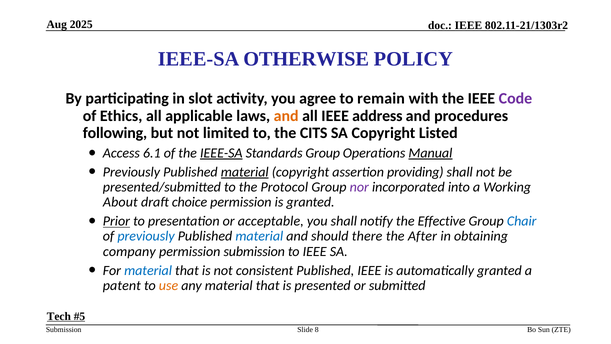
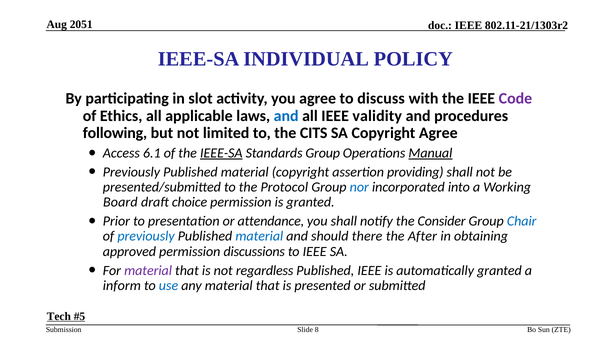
2025: 2025 -> 2051
OTHERWISE: OTHERWISE -> INDIVIDUAL
remain: remain -> discuss
and at (286, 116) colour: orange -> blue
address: address -> validity
Copyright Listed: Listed -> Agree
material at (245, 172) underline: present -> none
nor colour: purple -> blue
About: About -> Board
Prior underline: present -> none
acceptable: acceptable -> attendance
Effective: Effective -> Consider
company: company -> approved
permission submission: submission -> discussions
material at (148, 270) colour: blue -> purple
consistent: consistent -> regardless
patent: patent -> inform
use colour: orange -> blue
